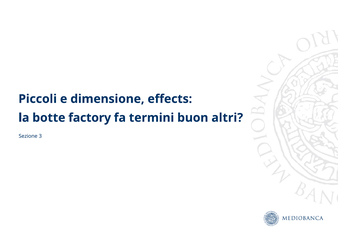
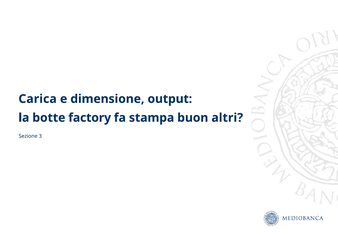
Piccoli: Piccoli -> Carica
effects: effects -> output
termini: termini -> stampa
